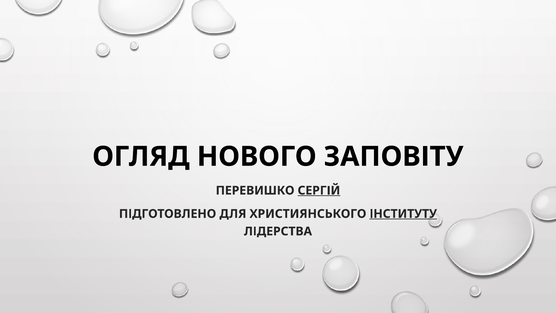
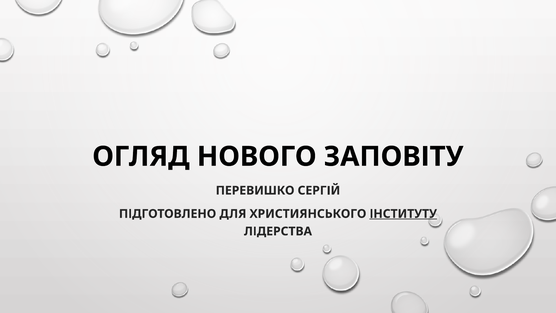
СЕРГІЙ underline: present -> none
